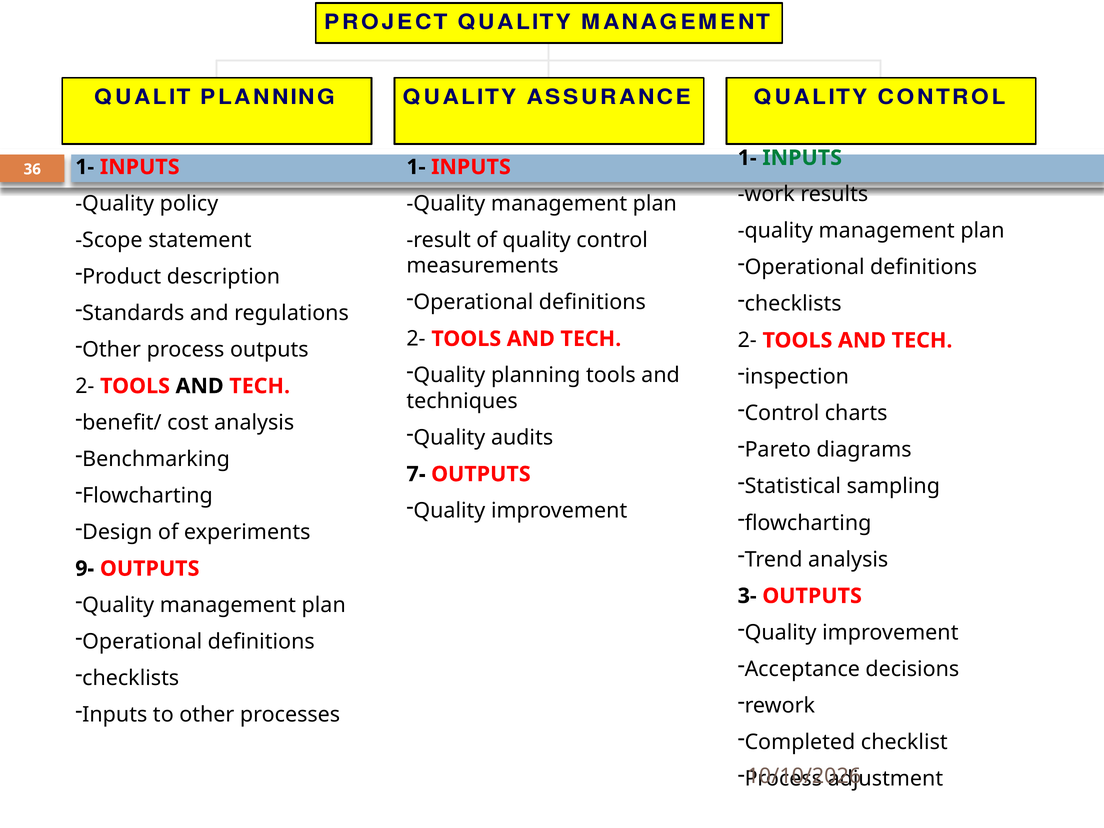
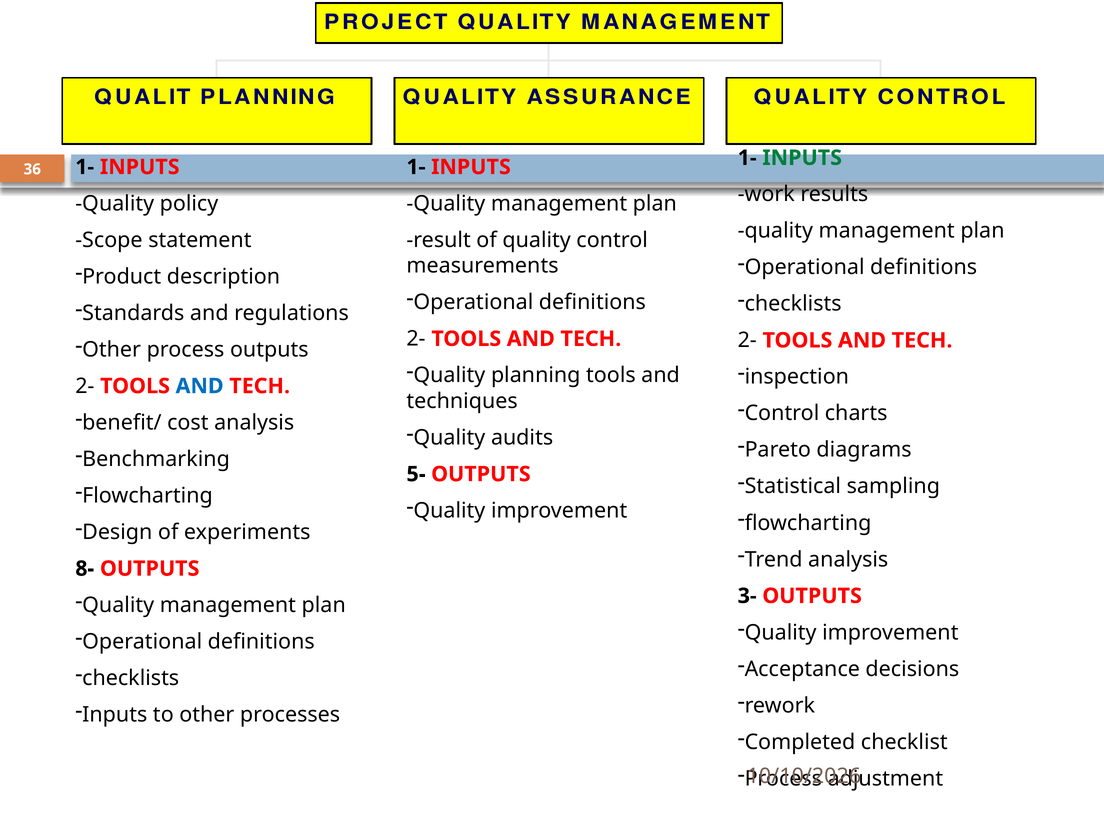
AND at (200, 386) colour: black -> blue
7-: 7- -> 5-
9-: 9- -> 8-
